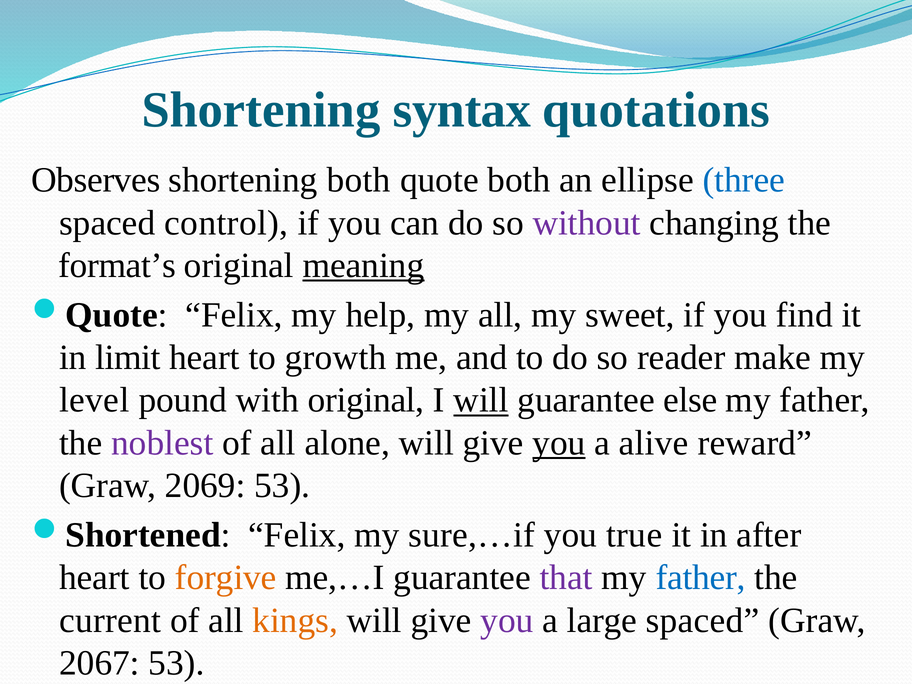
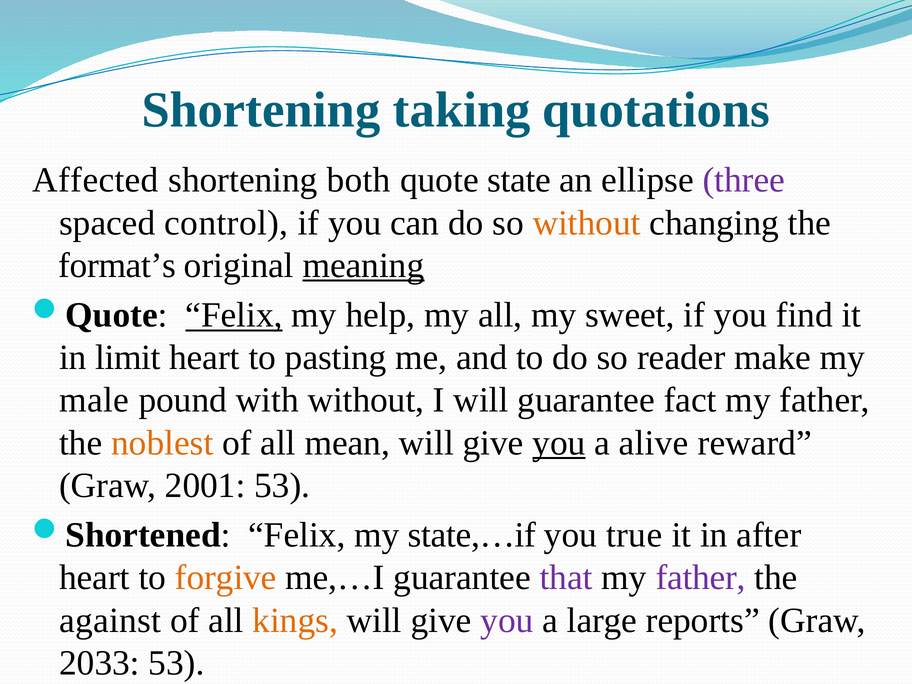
syntax: syntax -> taking
Observes: Observes -> Affected
quote both: both -> state
three colour: blue -> purple
without at (587, 223) colour: purple -> orange
Felix at (234, 315) underline: none -> present
growth: growth -> pasting
level: level -> male
with original: original -> without
will at (481, 400) underline: present -> none
else: else -> fact
noblest colour: purple -> orange
alone: alone -> mean
2069: 2069 -> 2001
sure,…if: sure,…if -> state,…if
father at (701, 578) colour: blue -> purple
current: current -> against
large spaced: spaced -> reports
2067: 2067 -> 2033
